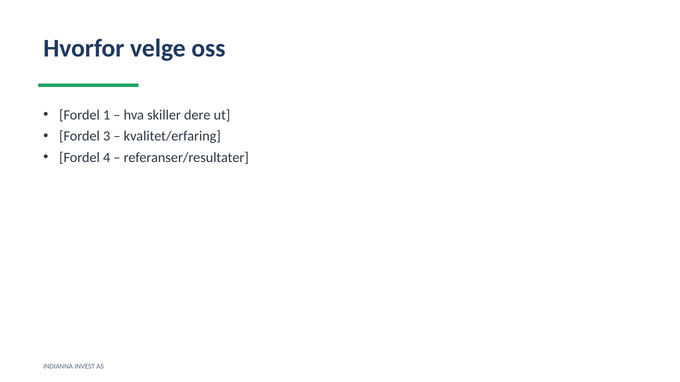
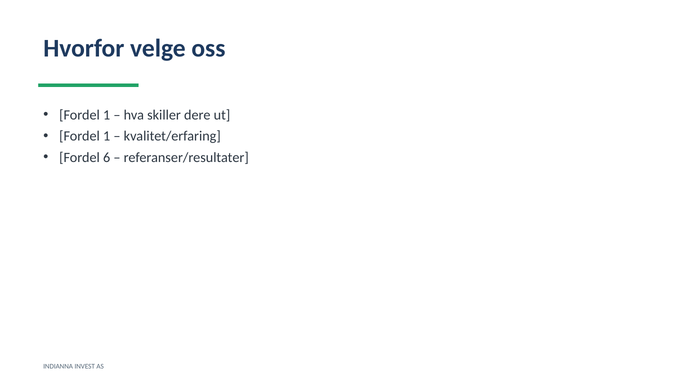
3 at (107, 136): 3 -> 1
4: 4 -> 6
